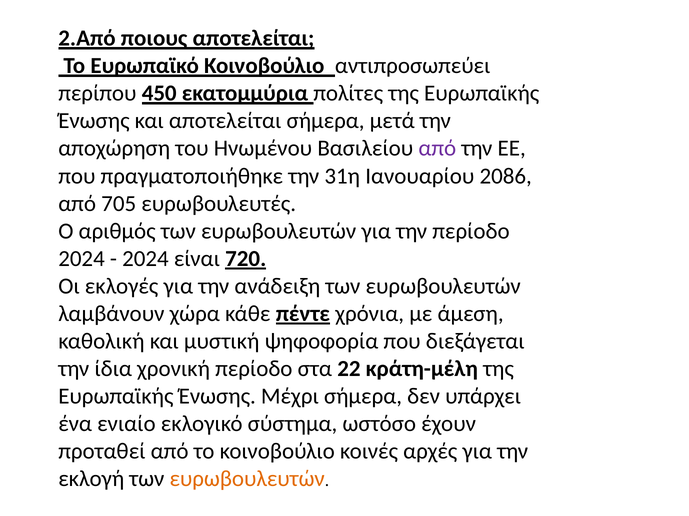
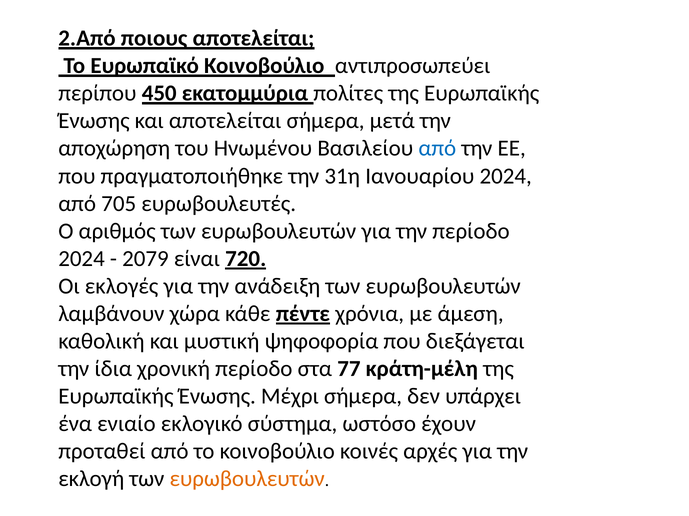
από at (437, 149) colour: purple -> blue
Ιανουαρίου 2086: 2086 -> 2024
2024 at (145, 259): 2024 -> 2079
22: 22 -> 77
